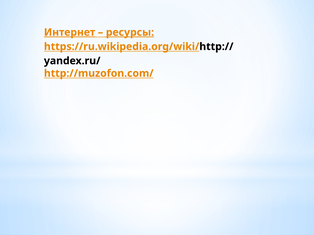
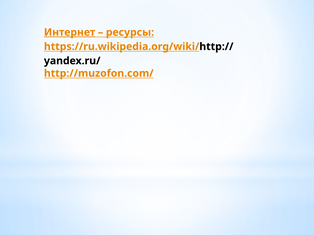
ресурсы underline: present -> none
